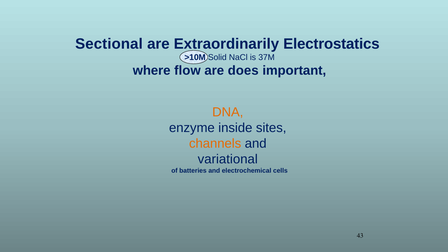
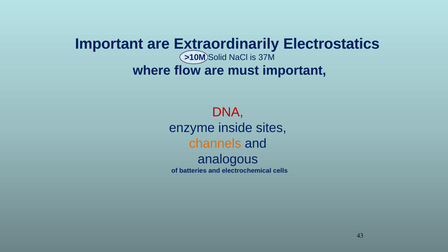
Sectional at (109, 44): Sectional -> Important
does: does -> must
DNA colour: orange -> red
variational: variational -> analogous
